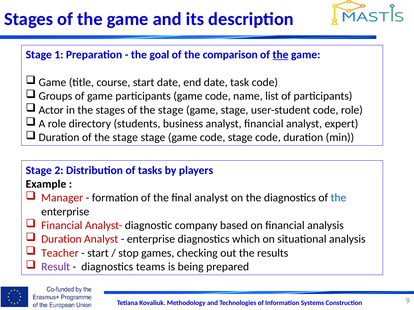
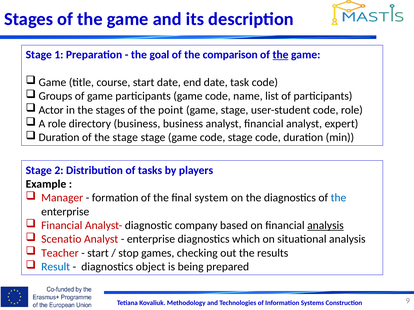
stages of the stage: stage -> point
directory students: students -> business
final analyst: analyst -> system
analysis at (325, 226) underline: none -> present
Duration at (61, 240): Duration -> Scenatio
Result colour: purple -> blue
teams: teams -> object
